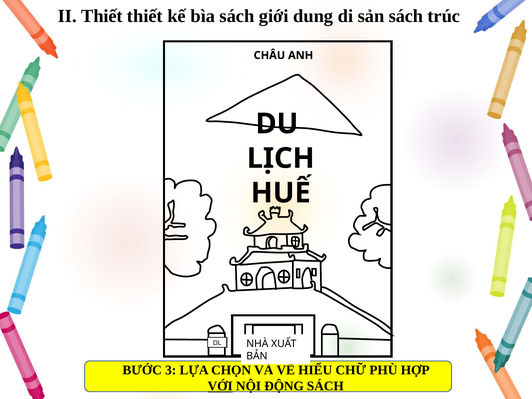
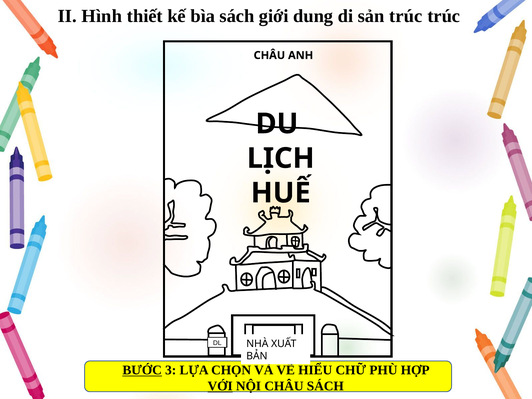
II Thiết: Thiết -> Hình
sản sách: sách -> trúc
BƯỚC underline: none -> present
NỘI ĐỘNG: ĐỘNG -> CHÂU
